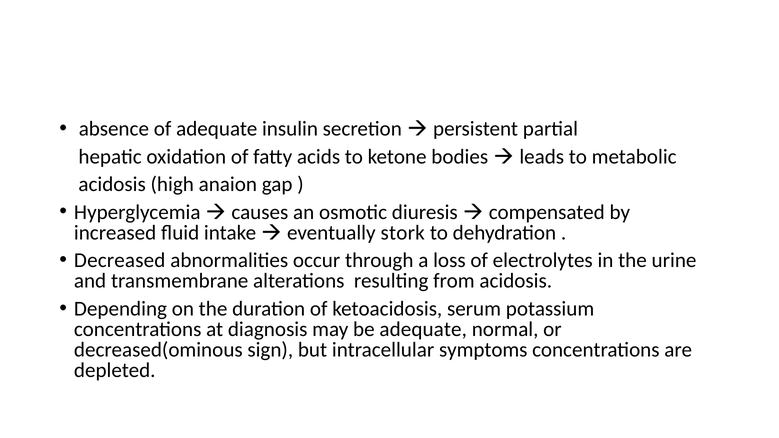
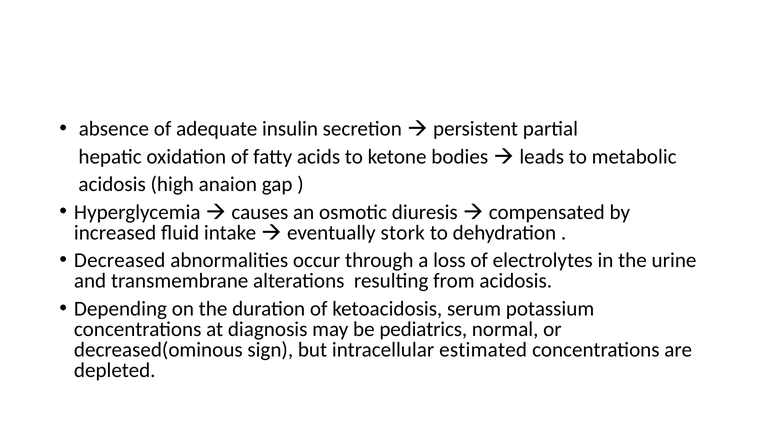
be adequate: adequate -> pediatrics
symptoms: symptoms -> estimated
